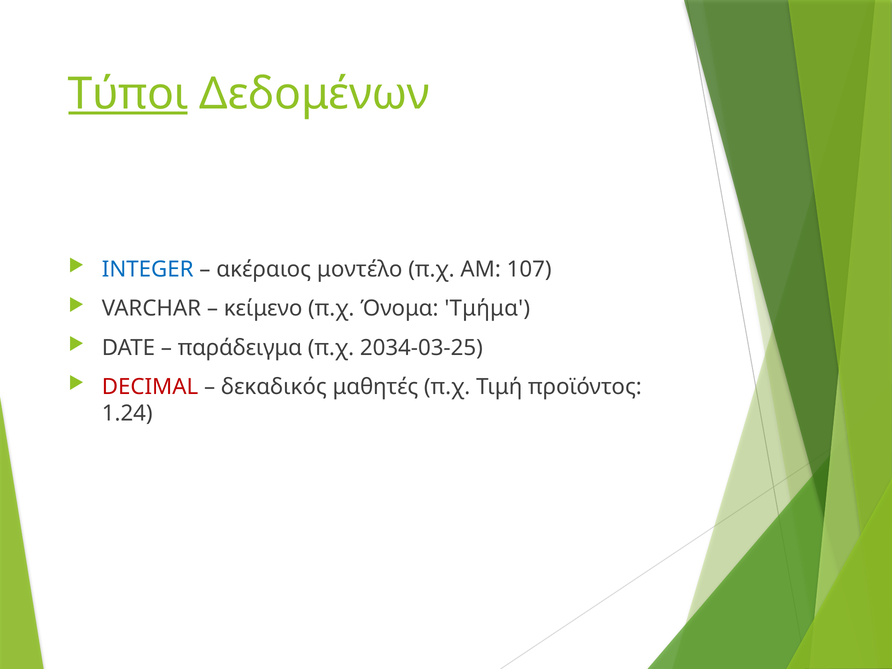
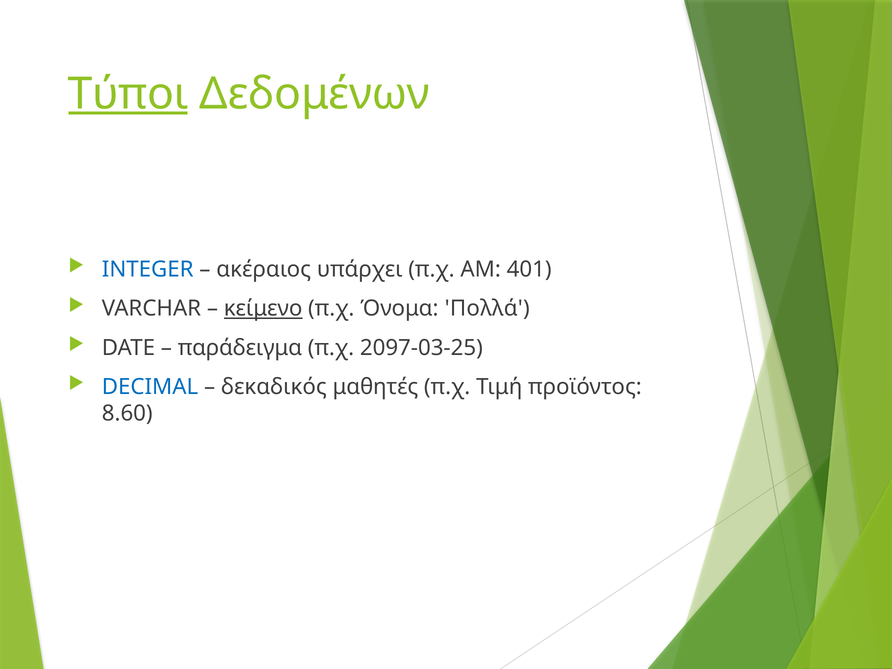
μοντέλο: μοντέλο -> υπάρχει
107: 107 -> 401
κείμενο underline: none -> present
Τμήμα: Τμήμα -> Πολλά
2034-03-25: 2034-03-25 -> 2097-03-25
DECIMAL colour: red -> blue
1.24: 1.24 -> 8.60
